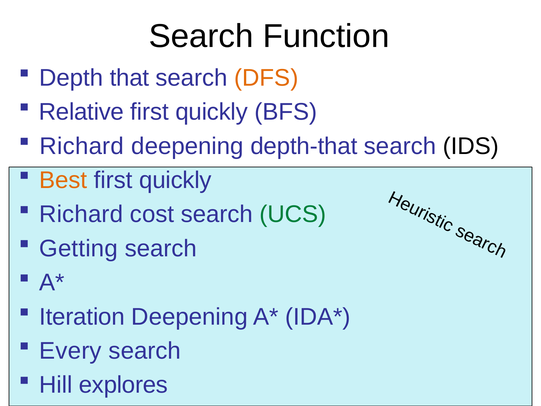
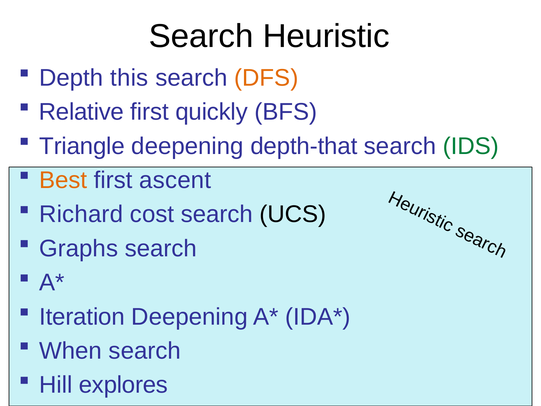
Function: Function -> Heuristic
that: that -> this
Richard at (82, 146): Richard -> Triangle
IDS colour: black -> green
quickly at (175, 180): quickly -> ascent
UCS colour: green -> black
Getting: Getting -> Graphs
Every: Every -> When
